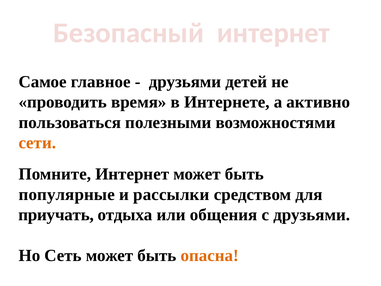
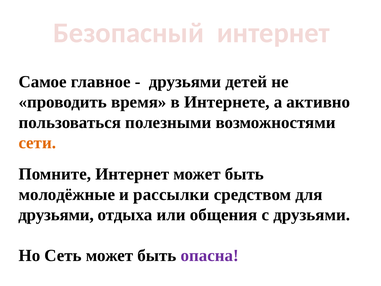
популярные: популярные -> молодёжные
приучать at (56, 215): приучать -> друзьями
опасна colour: orange -> purple
